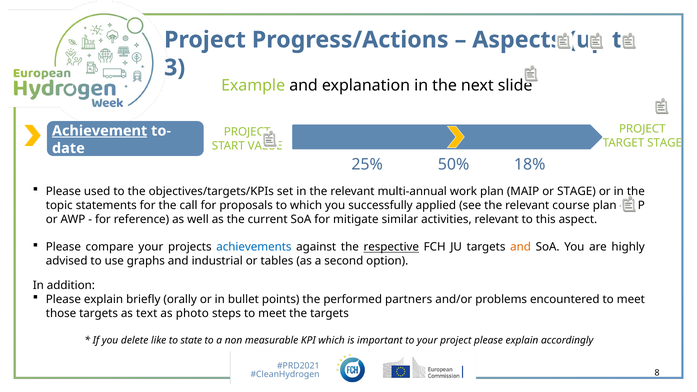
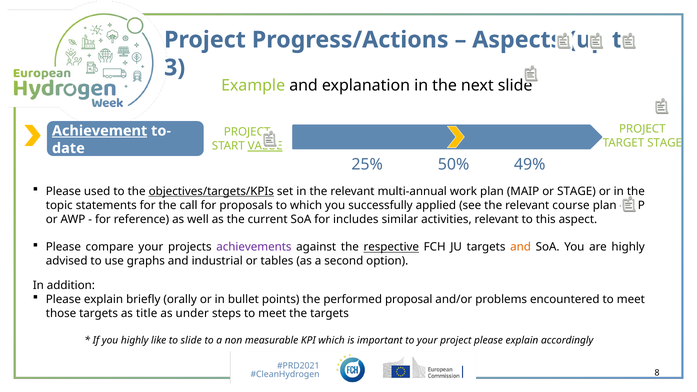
VALUE underline: none -> present
18%: 18% -> 49%
objectives/targets/KPIs underline: none -> present
mitigate: mitigate -> includes
achievements colour: blue -> purple
partners: partners -> proposal
text: text -> title
photo: photo -> under
you delete: delete -> highly
to state: state -> slide
